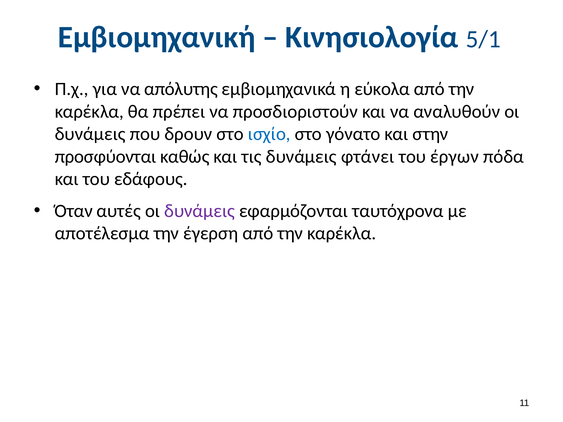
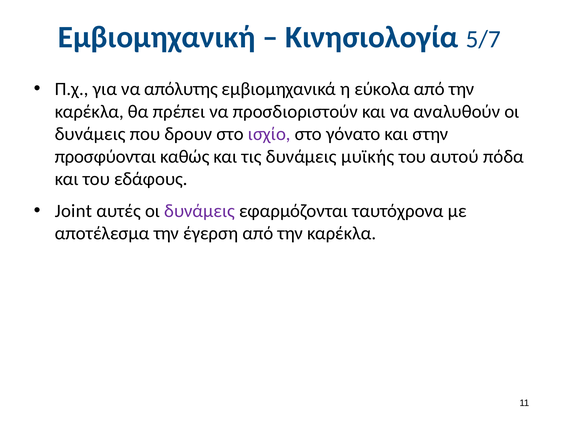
5/1: 5/1 -> 5/7
ισχίο colour: blue -> purple
φτάνει: φτάνει -> μυϊκής
έργων: έργων -> αυτού
Όταν: Όταν -> Joint
